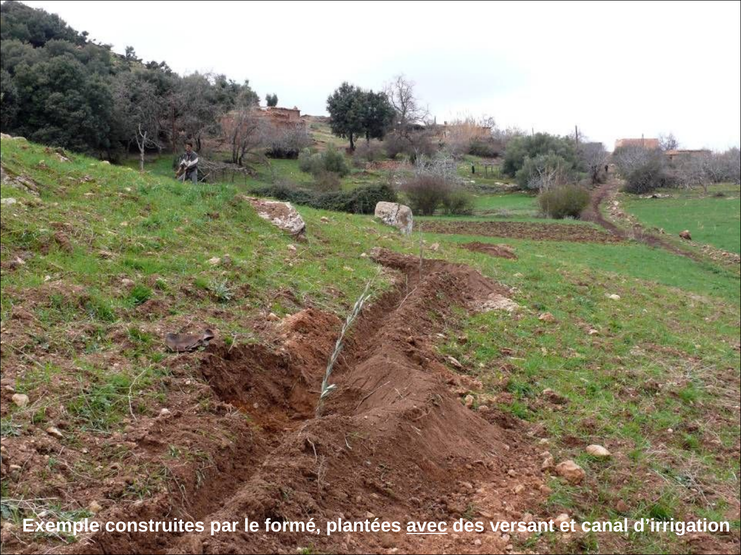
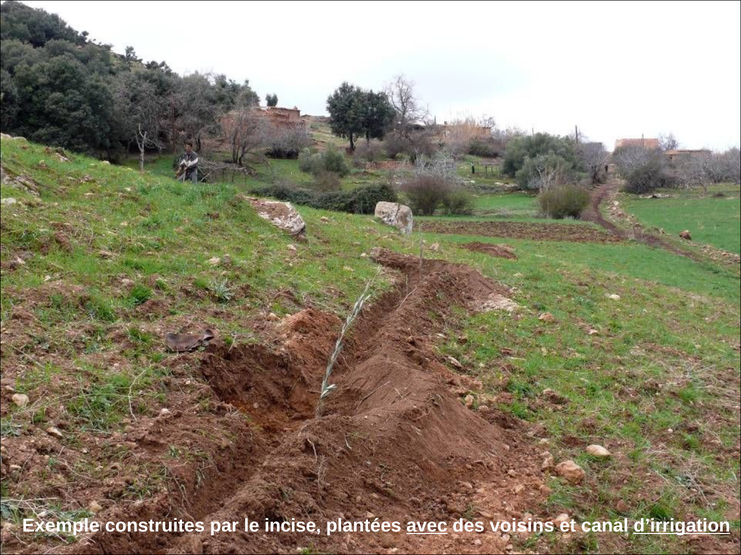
formé: formé -> incise
versant: versant -> voisins
d’irrigation at (682, 526) underline: none -> present
